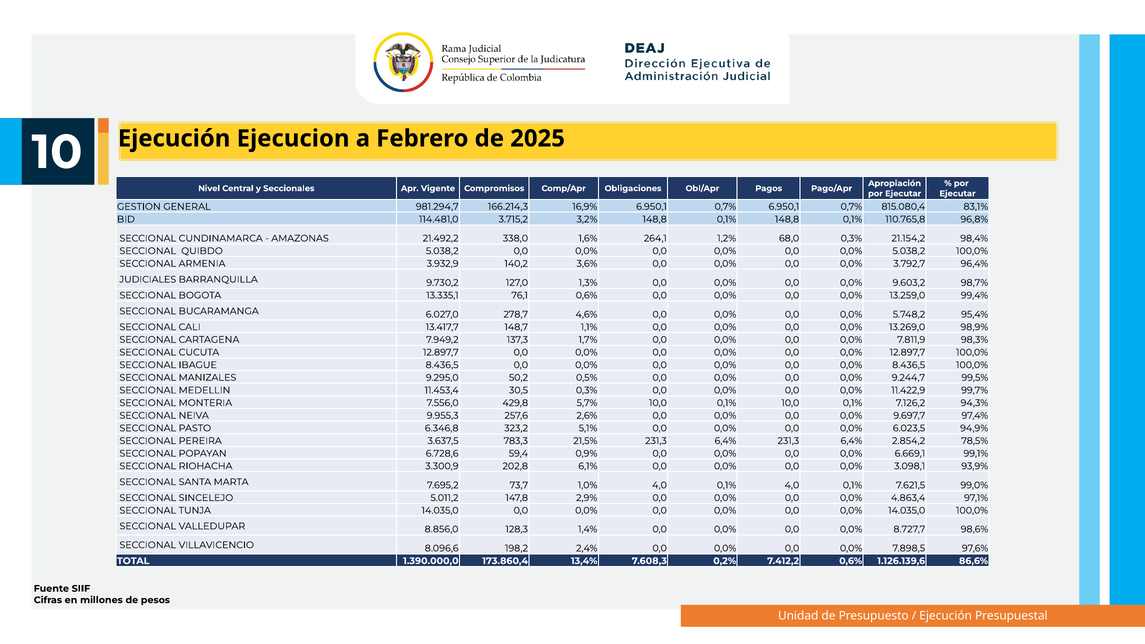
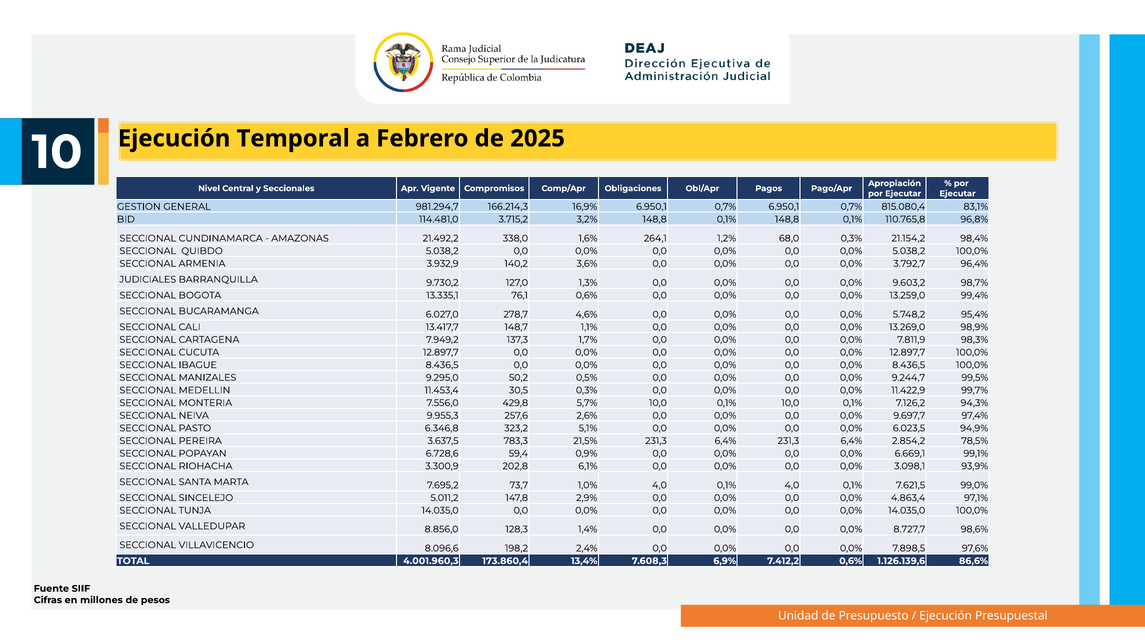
Ejecucion: Ejecucion -> Temporal
1.390.000,0: 1.390.000,0 -> 4.001.960,3
0,2%: 0,2% -> 6,9%
